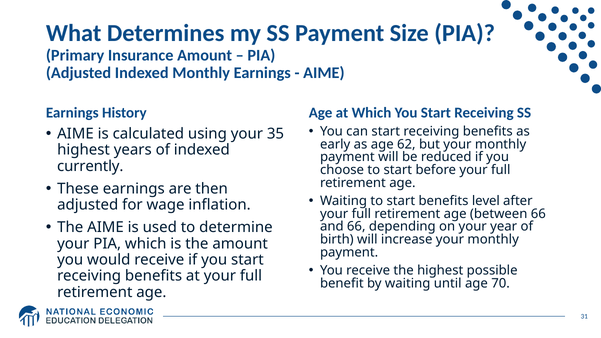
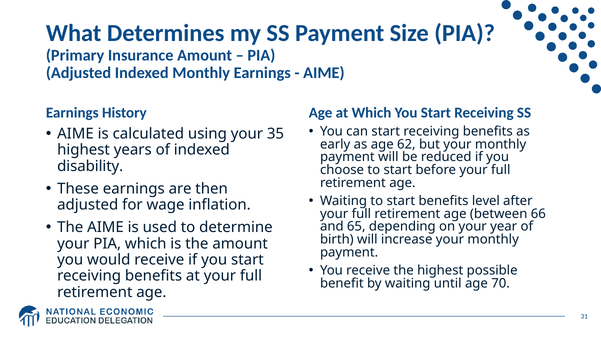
currently: currently -> disability
and 66: 66 -> 65
